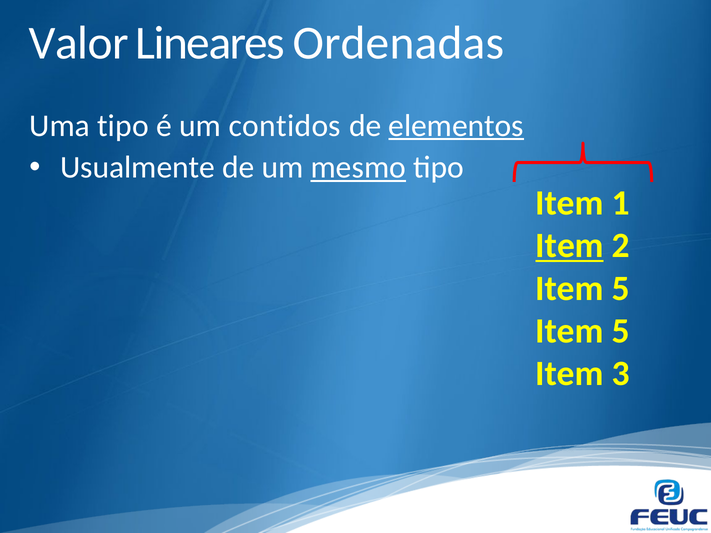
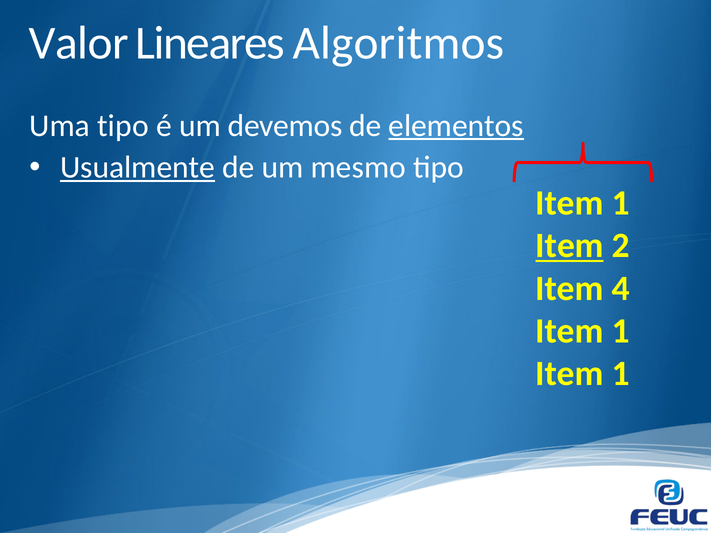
Ordenadas: Ordenadas -> Algoritmos
contidos: contidos -> devemos
Usualmente underline: none -> present
mesmo underline: present -> none
5 at (621, 288): 5 -> 4
5 at (621, 331): 5 -> 1
3 at (621, 374): 3 -> 1
